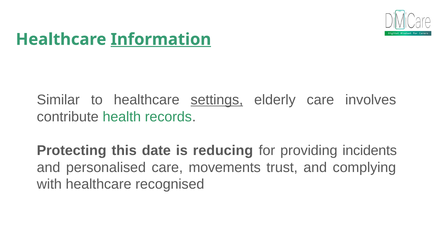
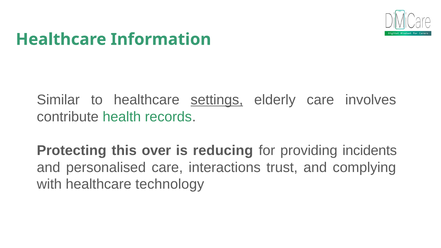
Information underline: present -> none
date: date -> over
movements: movements -> interactions
recognised: recognised -> technology
